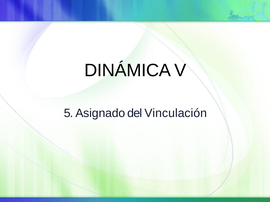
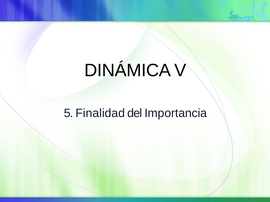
Asignado: Asignado -> Finalidad
Vinculación: Vinculación -> Importancia
